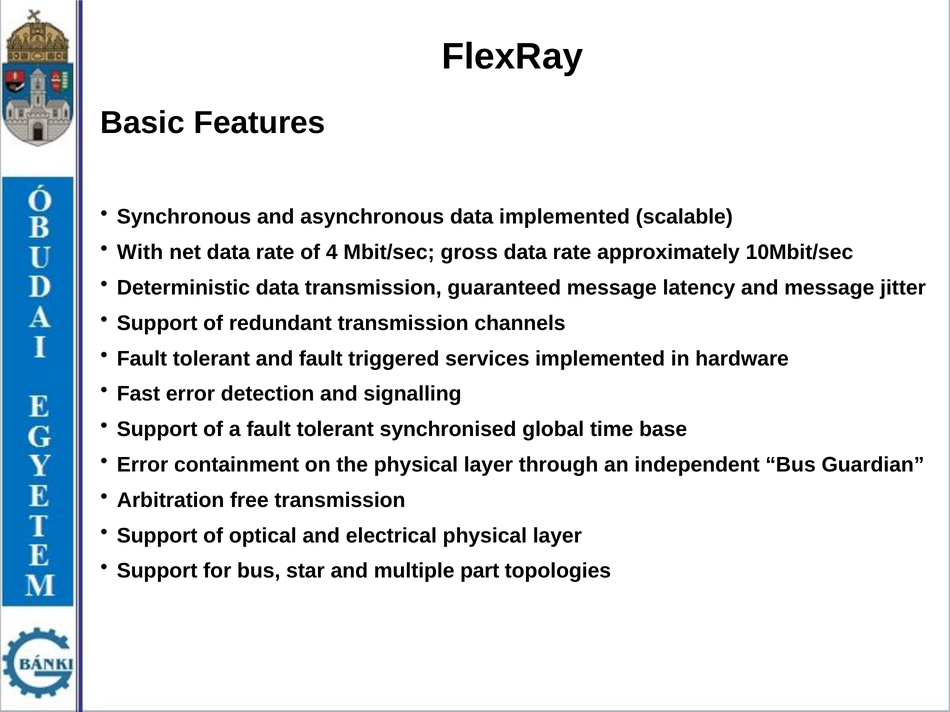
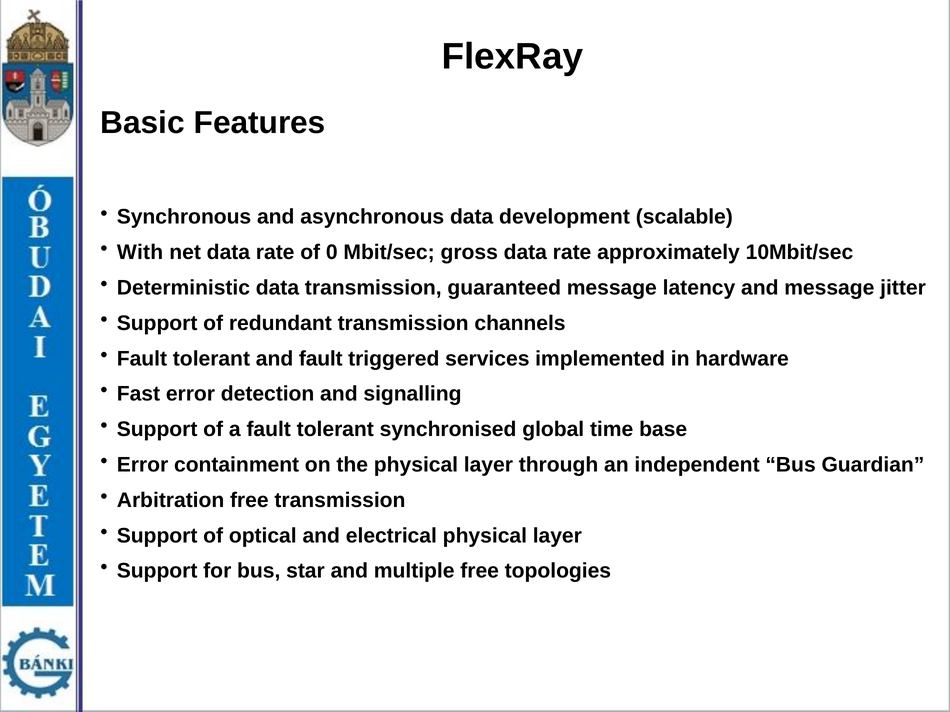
data implemented: implemented -> development
4: 4 -> 0
multiple part: part -> free
